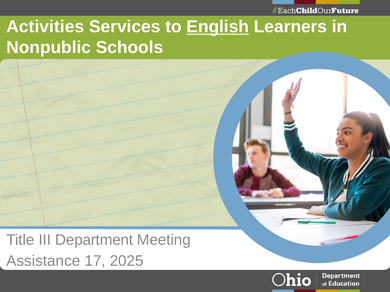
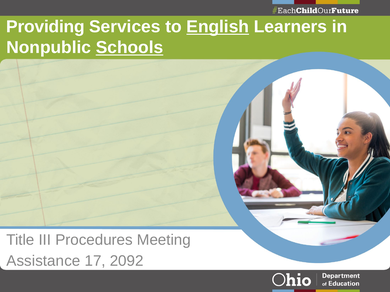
Activities: Activities -> Providing
Schools underline: none -> present
Department: Department -> Procedures
2025: 2025 -> 2092
